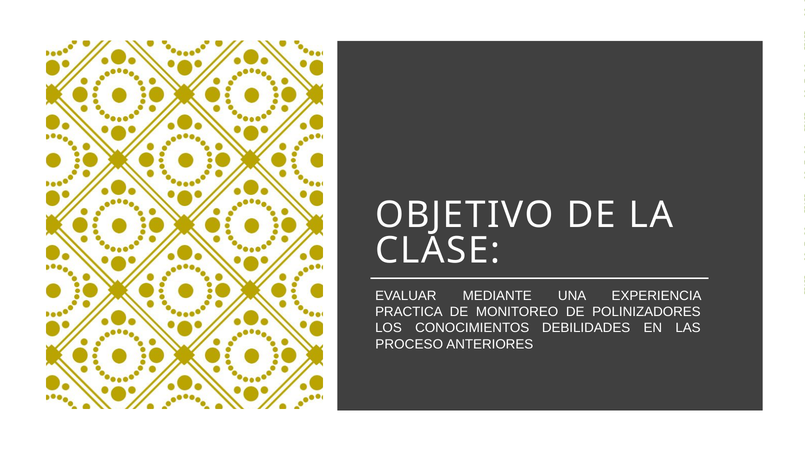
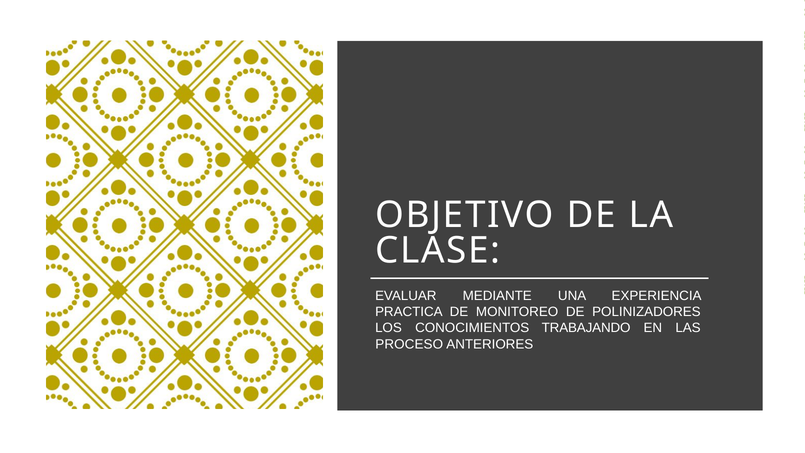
DEBILIDADES: DEBILIDADES -> TRABAJANDO
